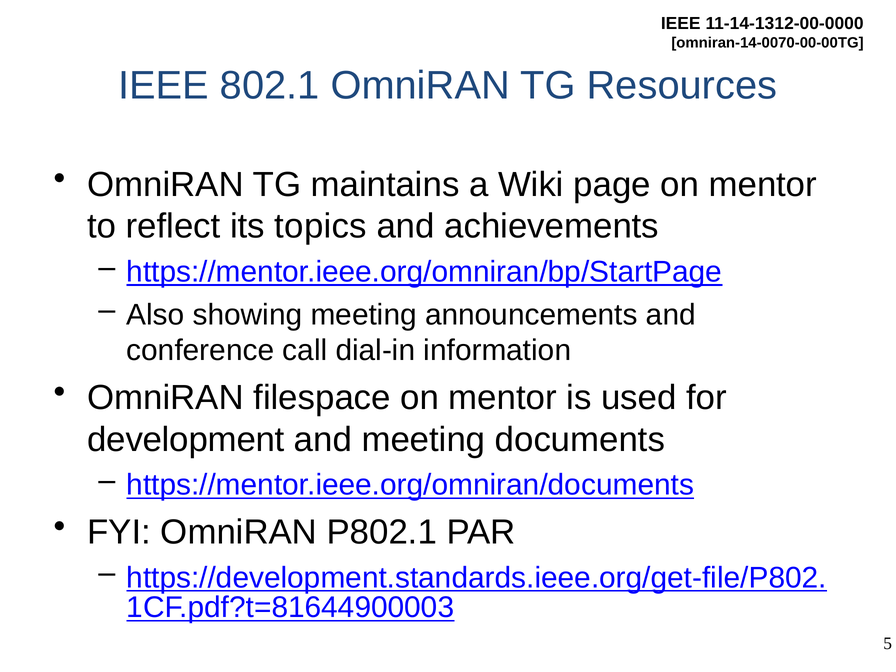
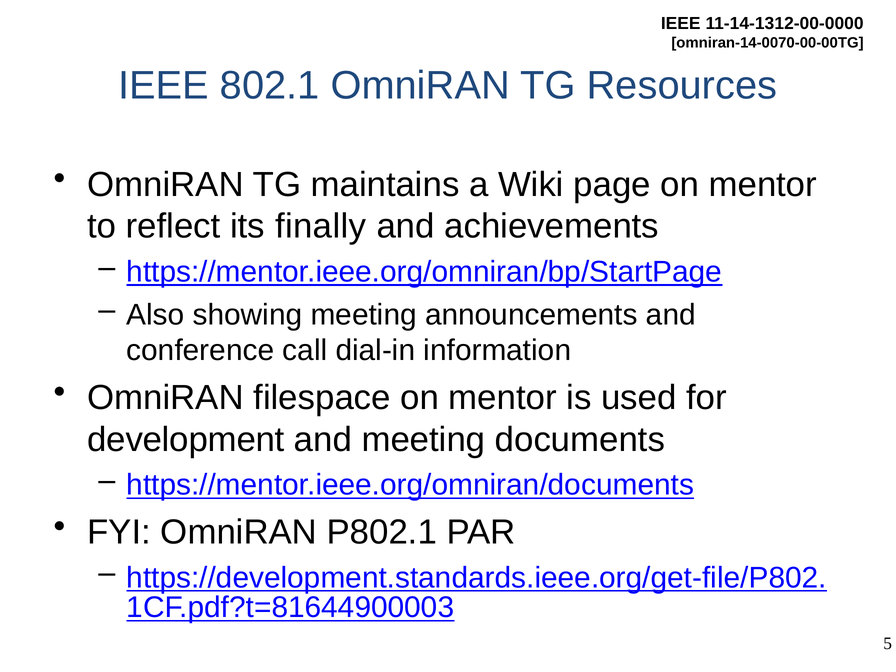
topics: topics -> finally
